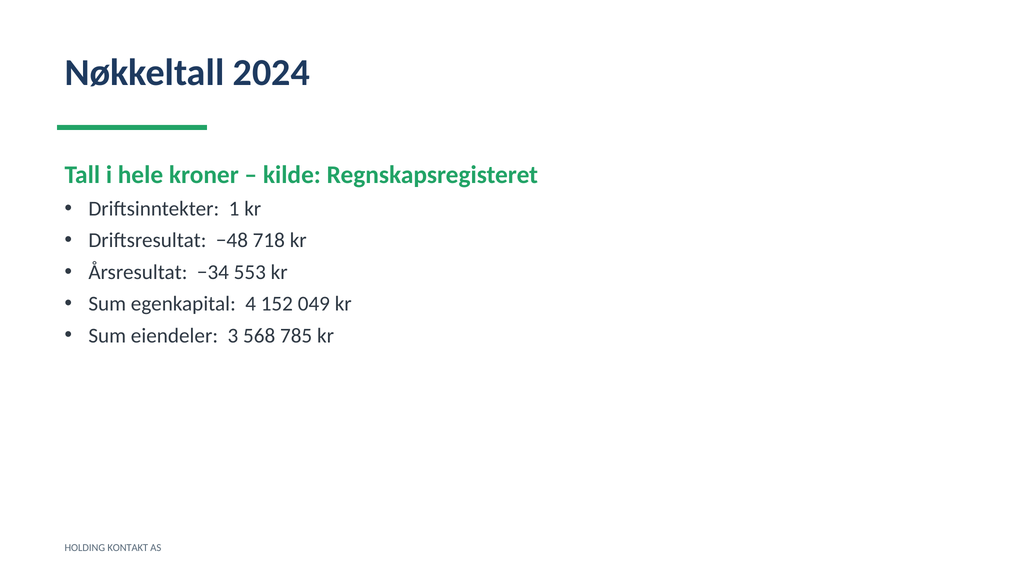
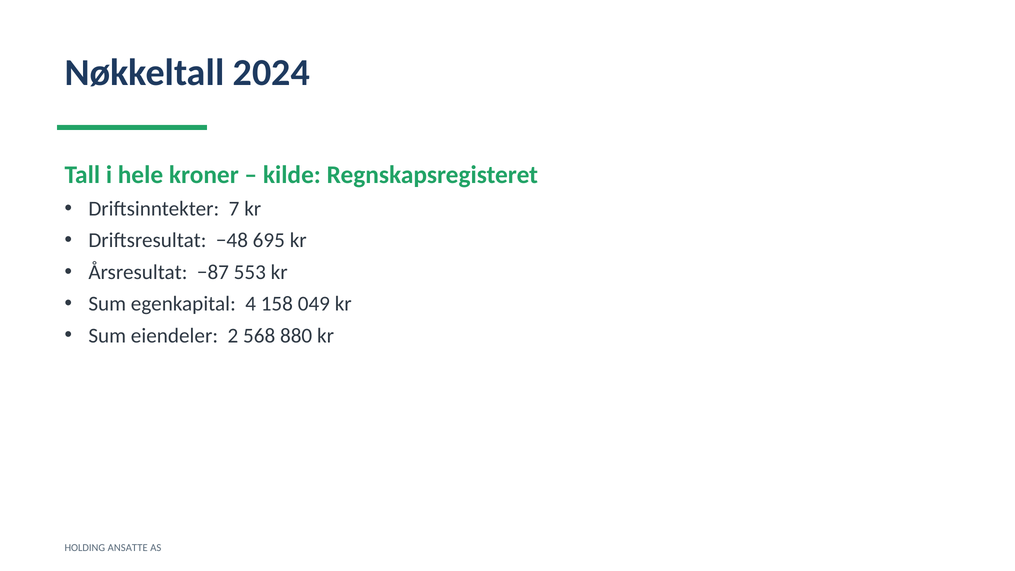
1: 1 -> 7
718: 718 -> 695
−34: −34 -> −87
152: 152 -> 158
3: 3 -> 2
785: 785 -> 880
KONTAKT: KONTAKT -> ANSATTE
